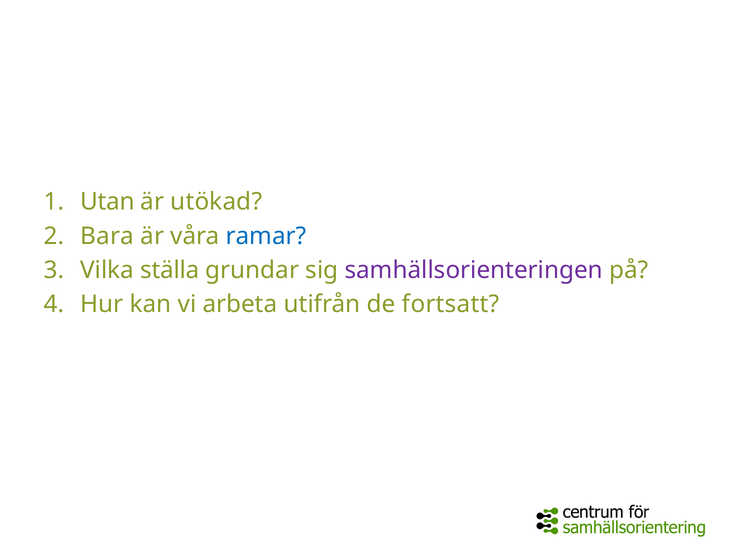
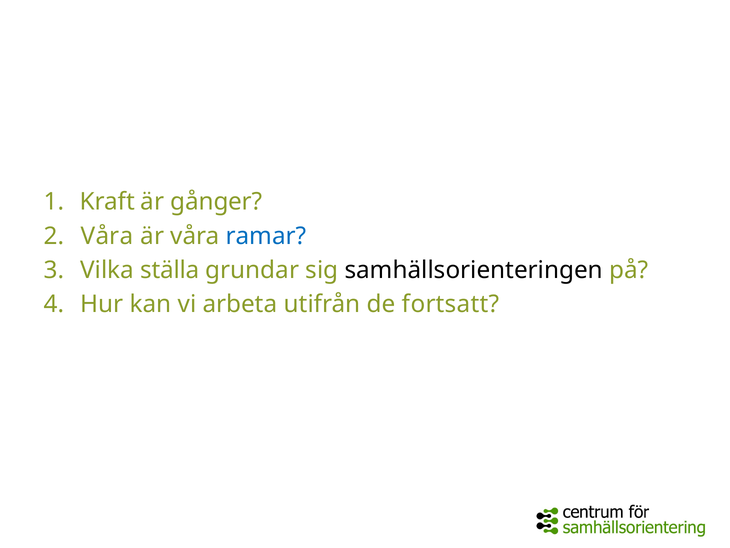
Utan: Utan -> Kraft
utökad: utökad -> gånger
Bara at (107, 236): Bara -> Våra
samhällsorienteringen colour: purple -> black
